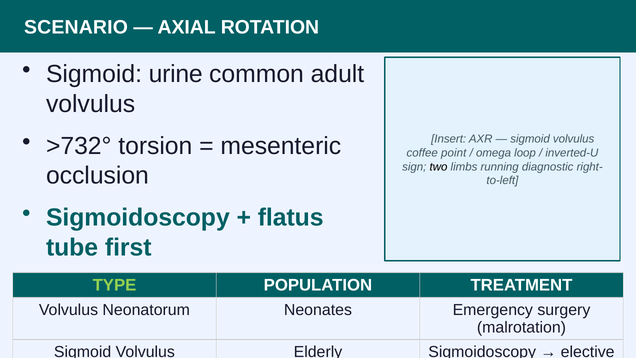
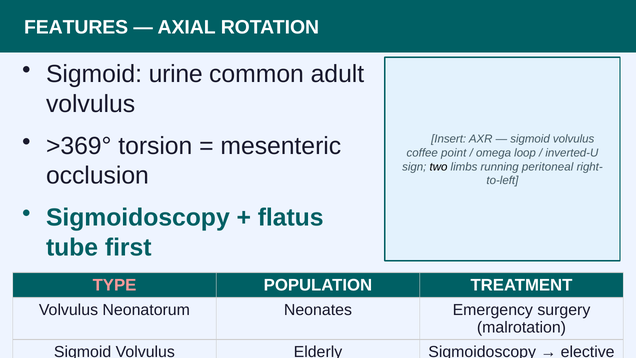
SCENARIO: SCENARIO -> FEATURES
>732°: >732° -> >369°
diagnostic: diagnostic -> peritoneal
TYPE colour: light green -> pink
